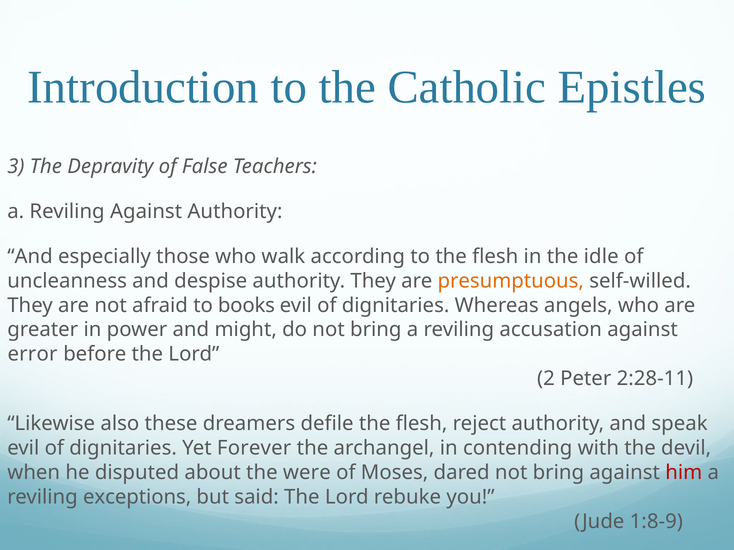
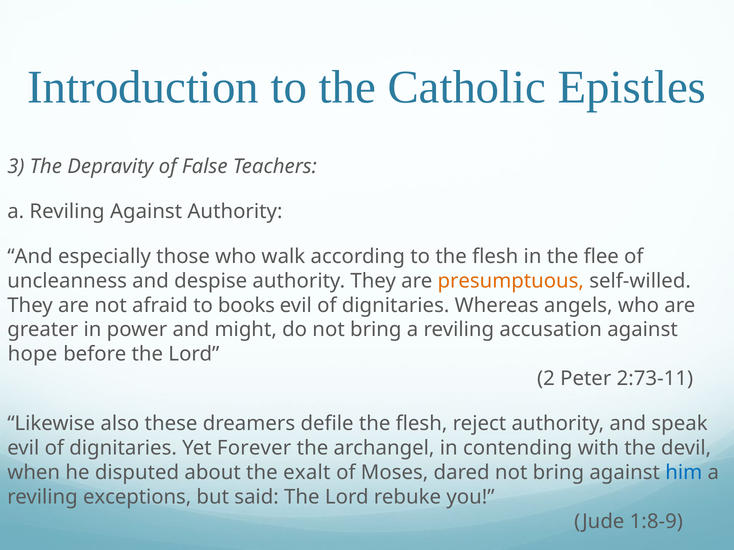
idle: idle -> flee
error: error -> hope
2:28-11: 2:28-11 -> 2:73-11
were: were -> exalt
him colour: red -> blue
